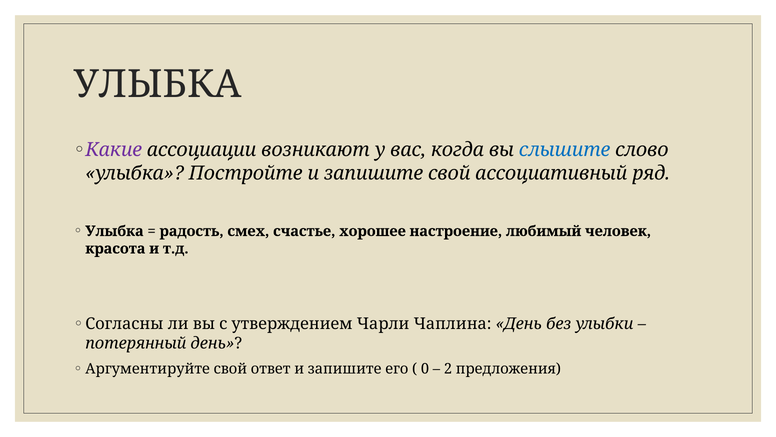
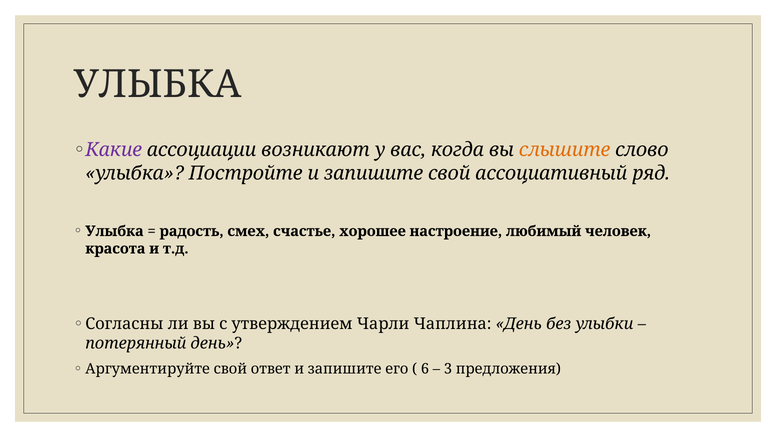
слышите colour: blue -> orange
0: 0 -> 6
2: 2 -> 3
